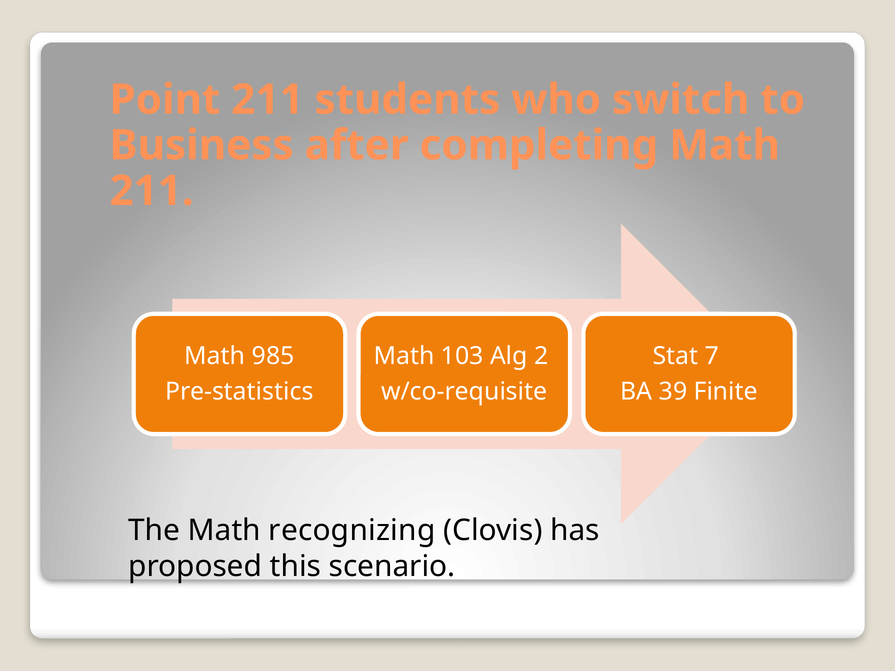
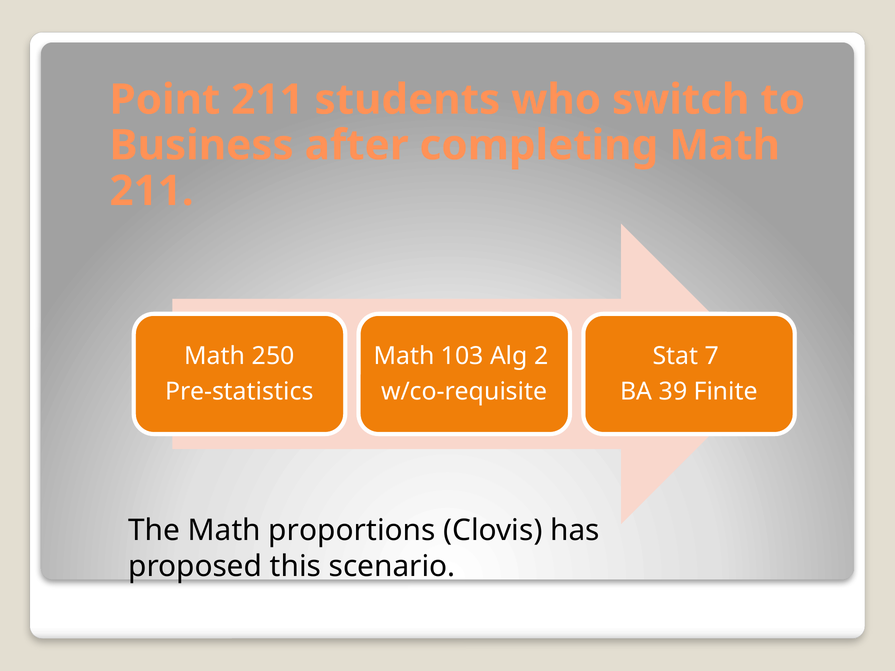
985: 985 -> 250
recognizing: recognizing -> proportions
